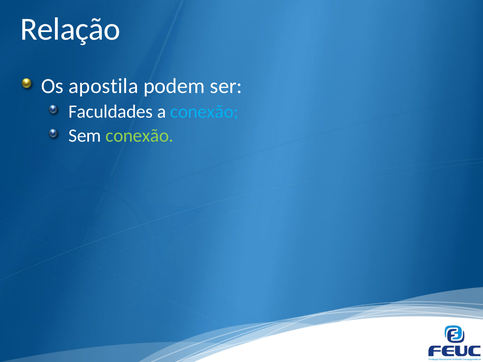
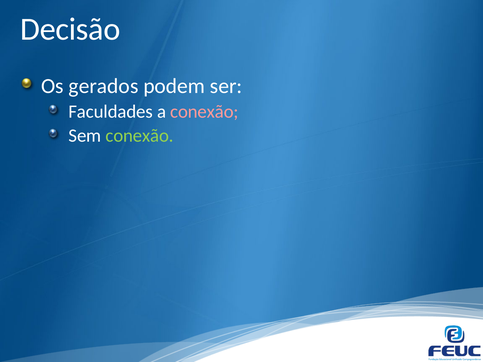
Relação: Relação -> Decisão
apostila: apostila -> gerados
conexão at (204, 112) colour: light blue -> pink
